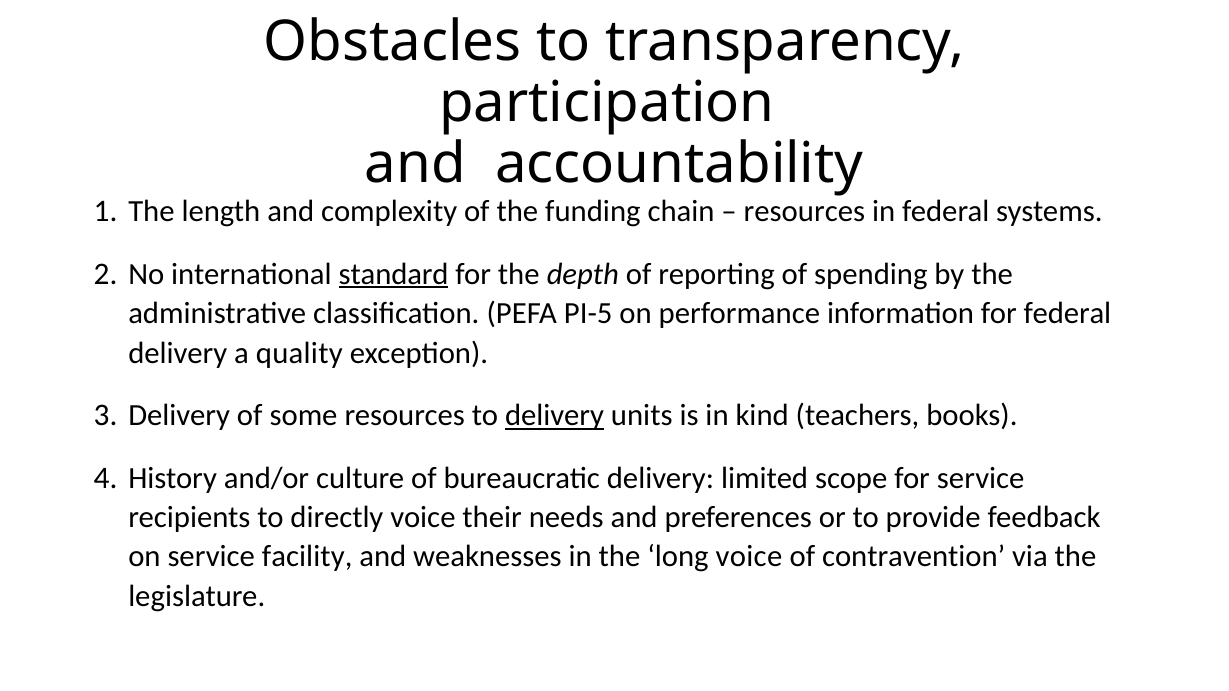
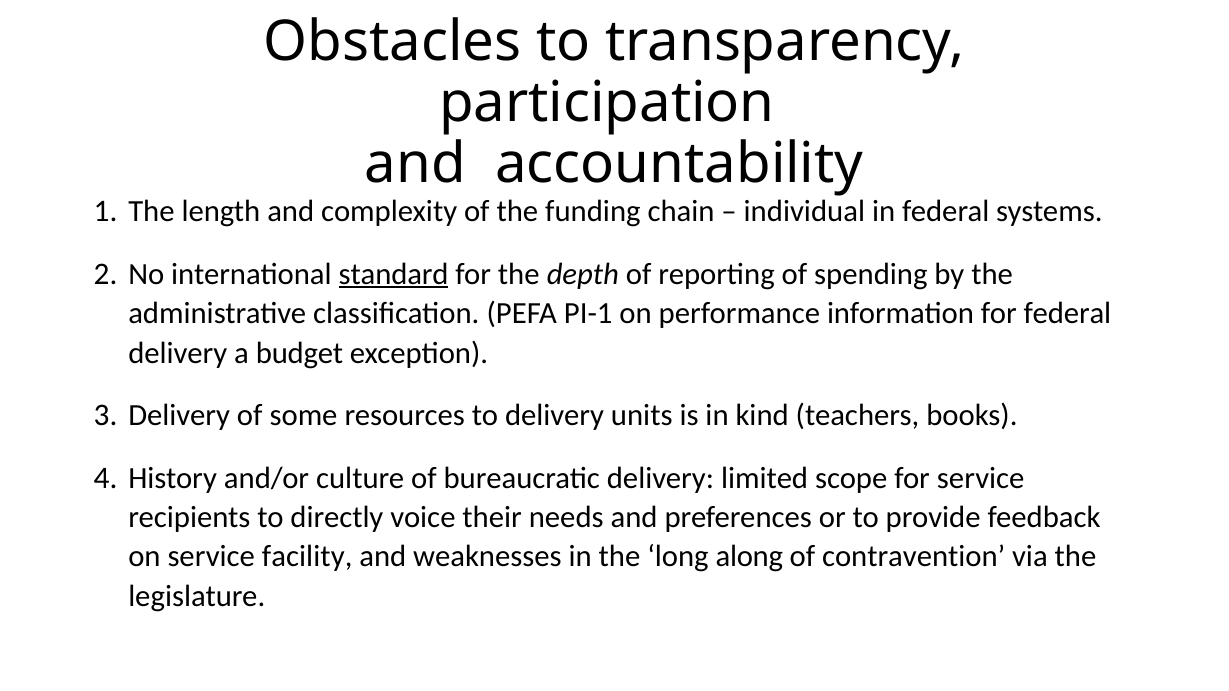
resources at (804, 212): resources -> individual
PI-5: PI-5 -> PI-1
quality: quality -> budget
delivery at (555, 416) underline: present -> none
long voice: voice -> along
